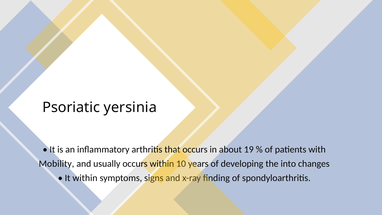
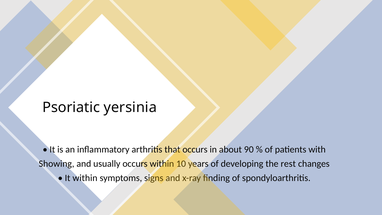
19: 19 -> 90
Mobility: Mobility -> Showing
into: into -> rest
